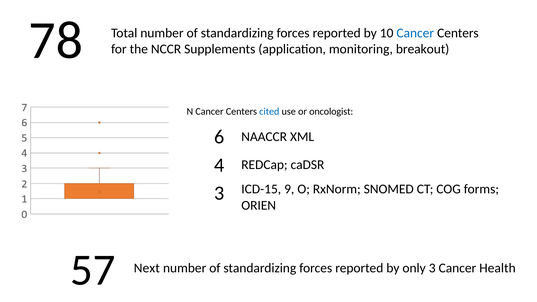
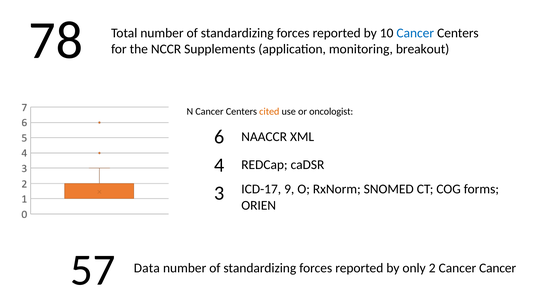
cited colour: blue -> orange
ICD-15: ICD-15 -> ICD-17
Next: Next -> Data
only 3: 3 -> 2
Cancer Health: Health -> Cancer
